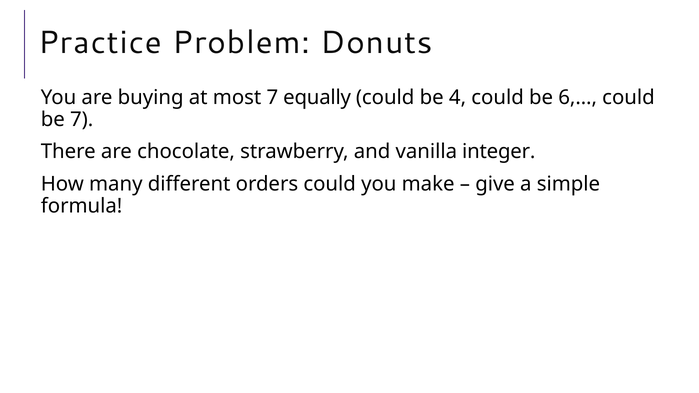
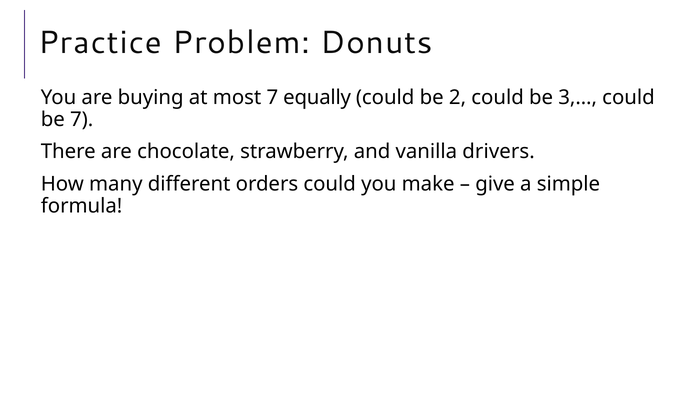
4: 4 -> 2
6,…: 6,… -> 3,…
integer: integer -> drivers
